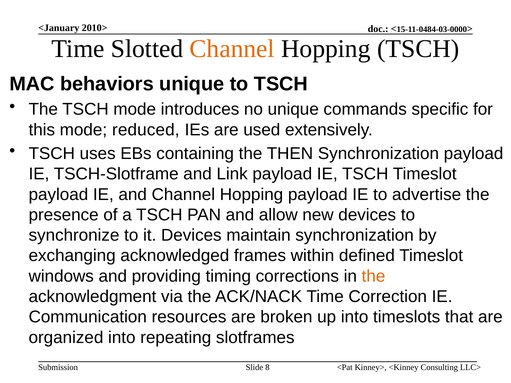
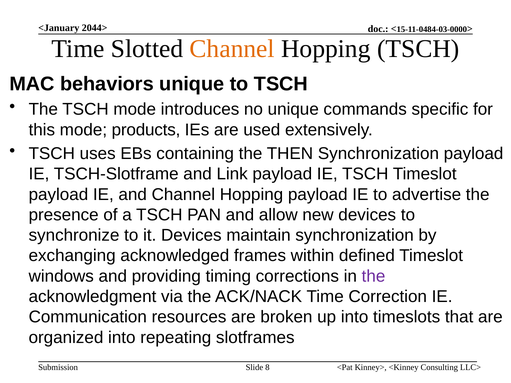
2010>: 2010> -> 2044>
reduced: reduced -> products
the at (373, 276) colour: orange -> purple
